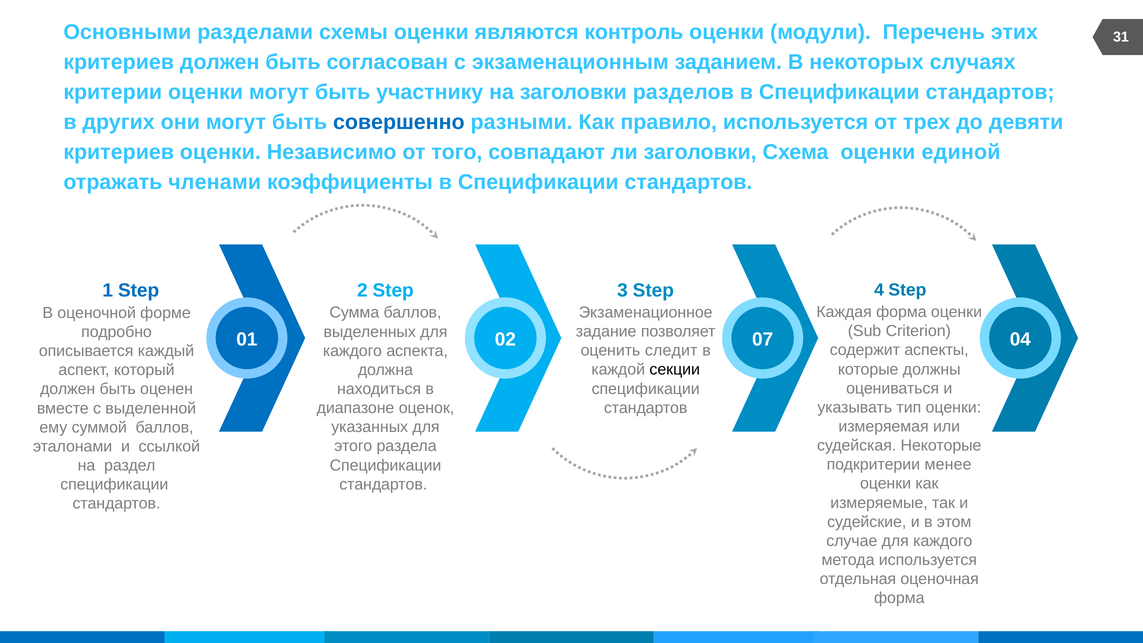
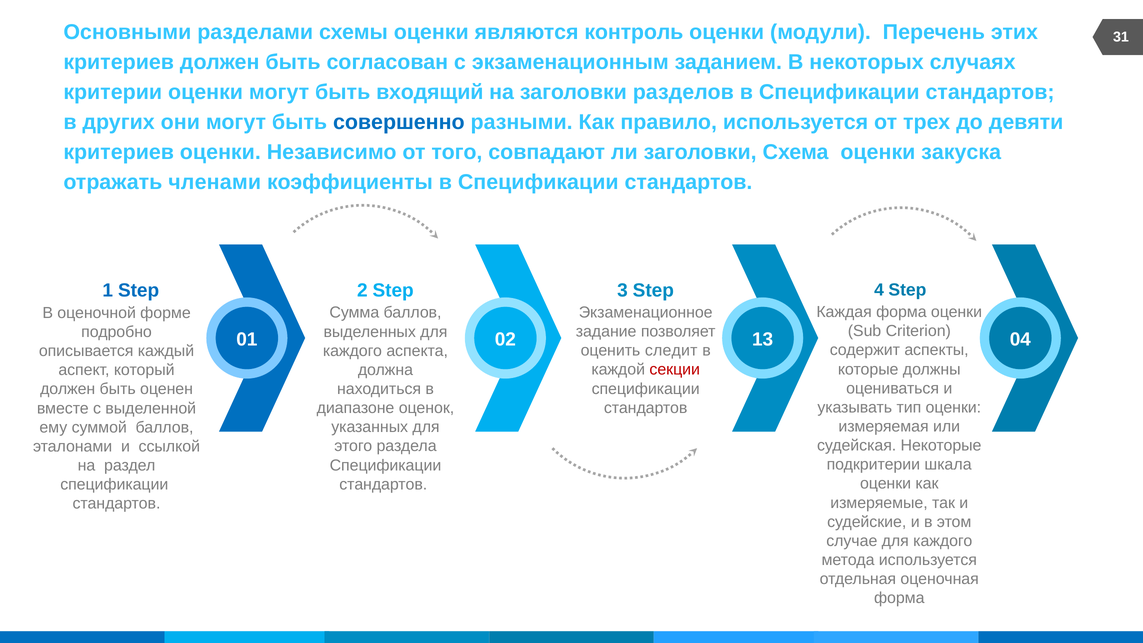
участнику: участнику -> входящий
единой: единой -> закуска
07: 07 -> 13
секции colour: black -> red
менее: менее -> шкала
